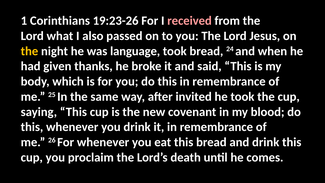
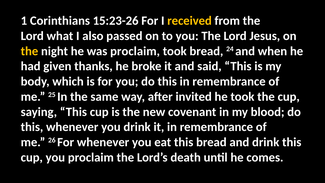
19:23-26: 19:23-26 -> 15:23-26
received colour: pink -> yellow
was language: language -> proclaim
